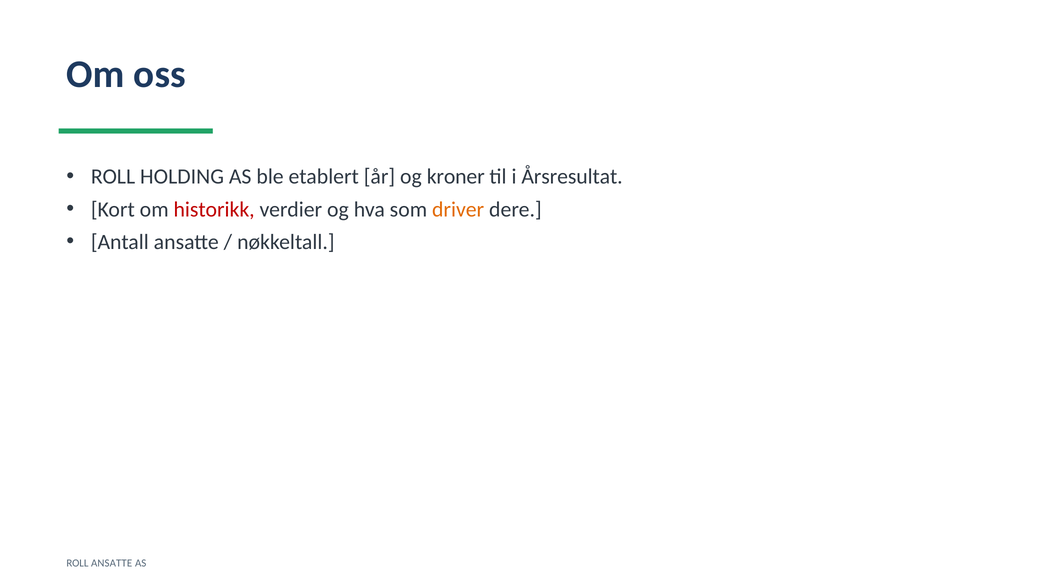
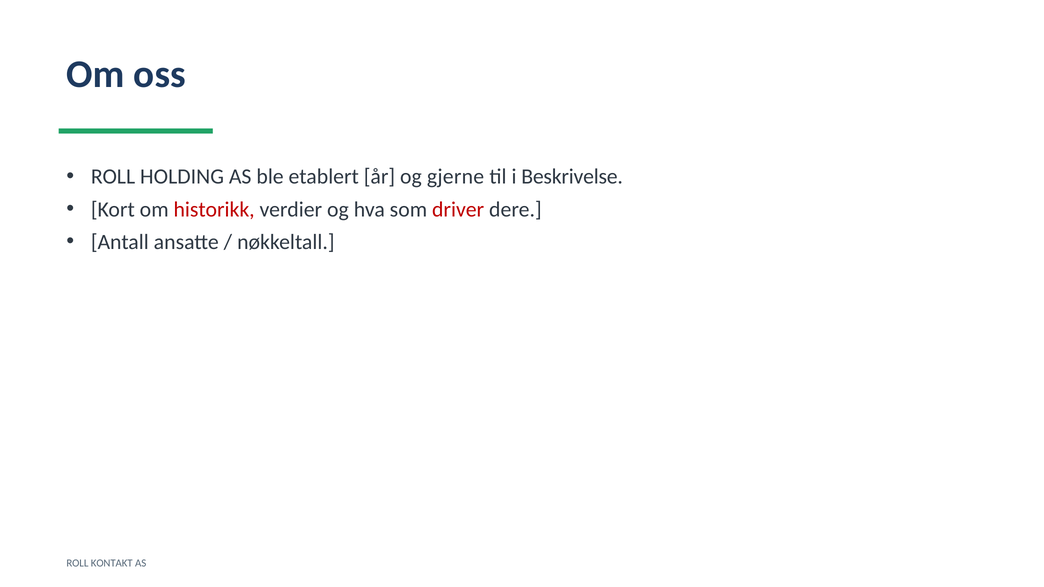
kroner: kroner -> gjerne
Årsresultat: Årsresultat -> Beskrivelse
driver colour: orange -> red
ROLL ANSATTE: ANSATTE -> KONTAKT
